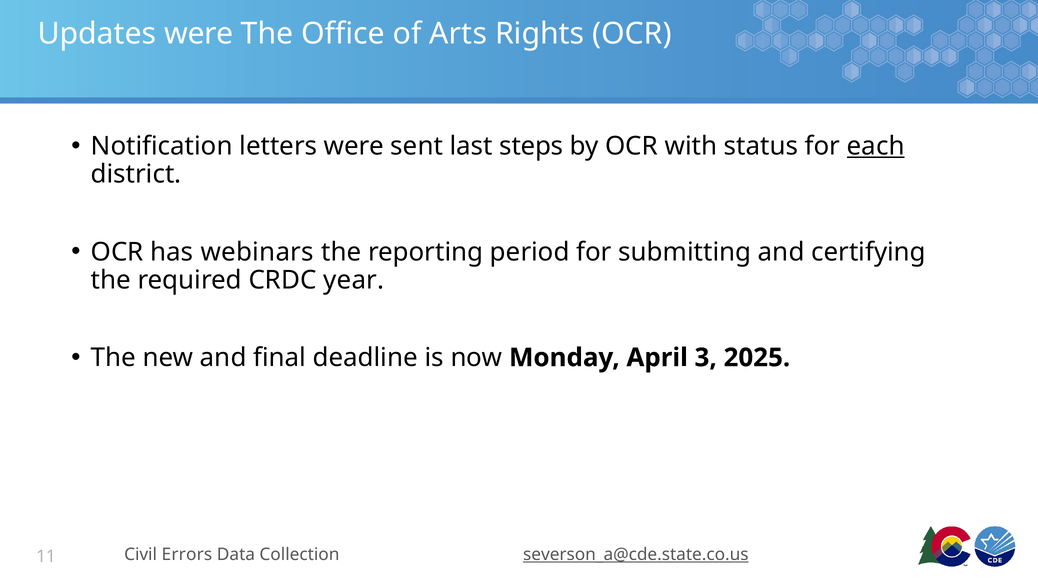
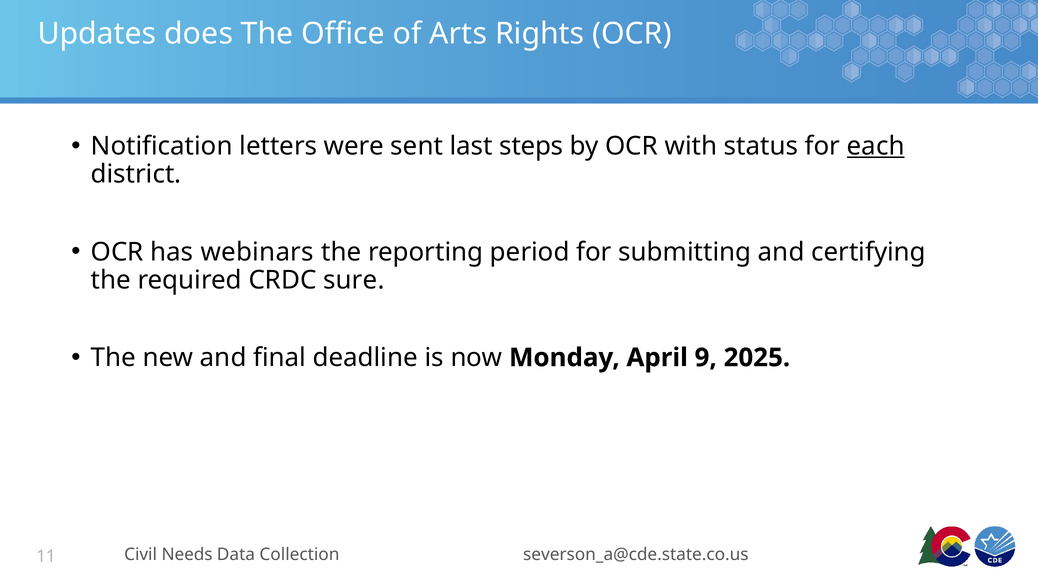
Updates were: were -> does
year: year -> sure
3: 3 -> 9
Errors: Errors -> Needs
severson_a@cde.state.co.us underline: present -> none
